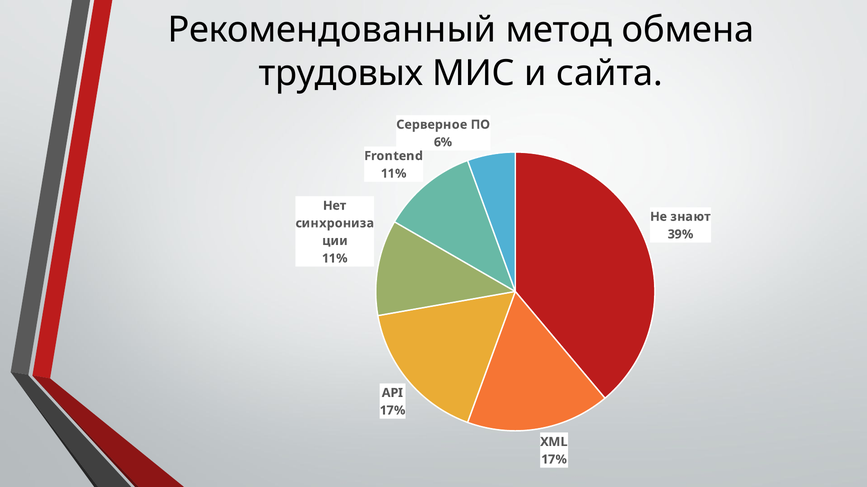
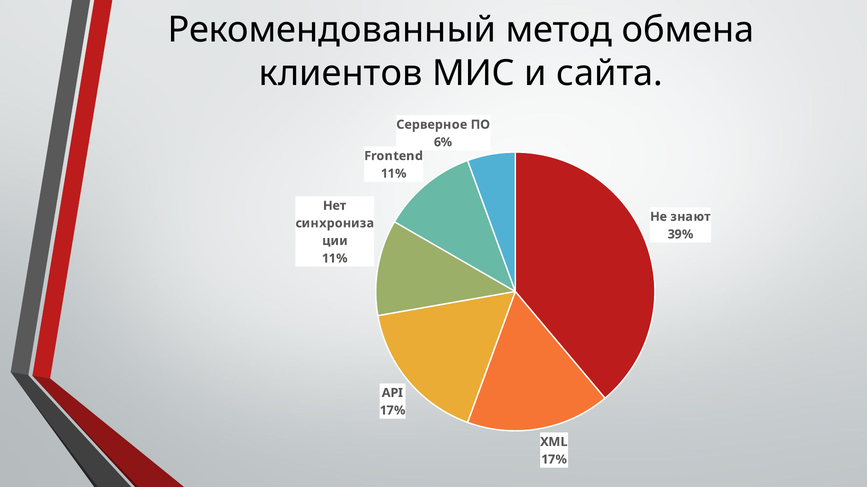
трудовых: трудовых -> клиентов
